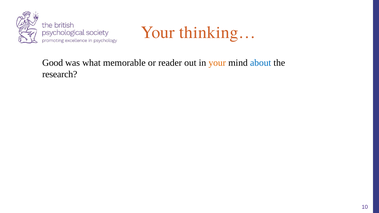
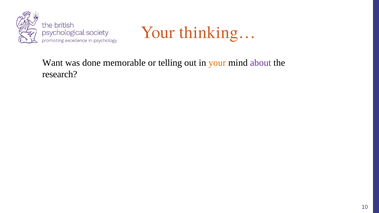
Good: Good -> Want
what: what -> done
reader: reader -> telling
about colour: blue -> purple
